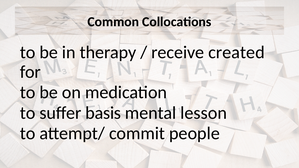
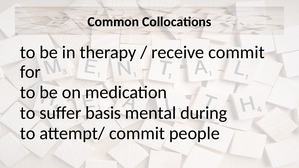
receive created: created -> commit
lesson: lesson -> during
